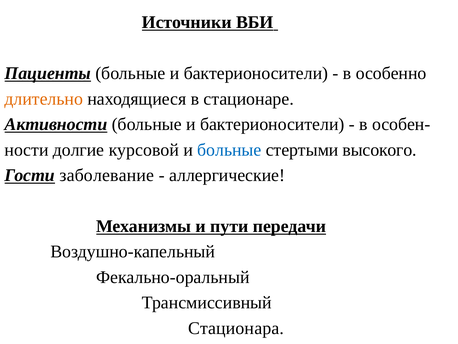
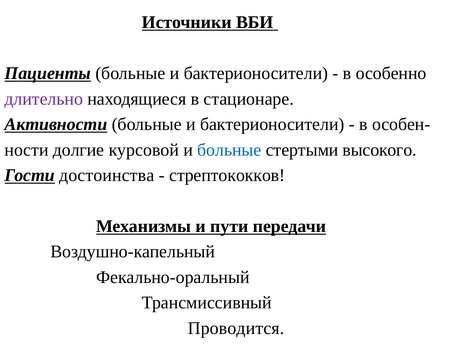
длительно colour: orange -> purple
заболевание: заболевание -> достоинства
аллергические: аллергические -> стрептококков
Стационара: Стационара -> Проводится
